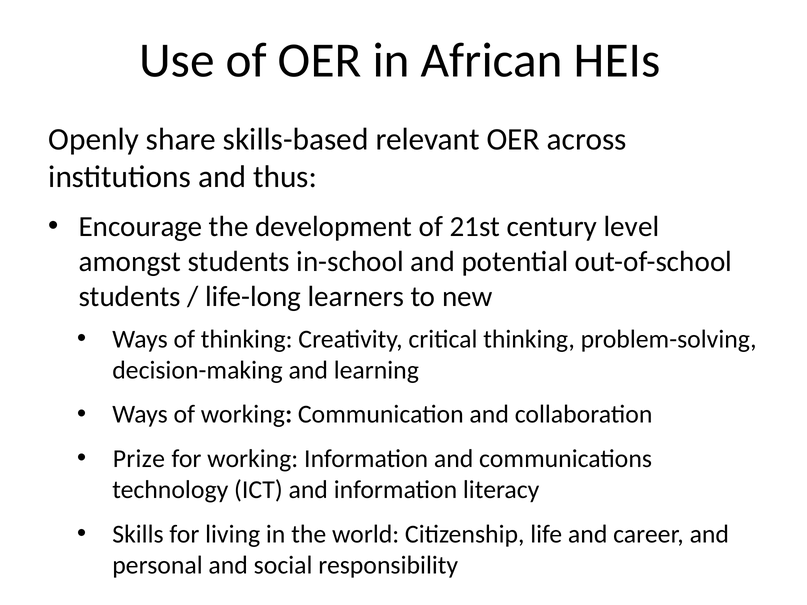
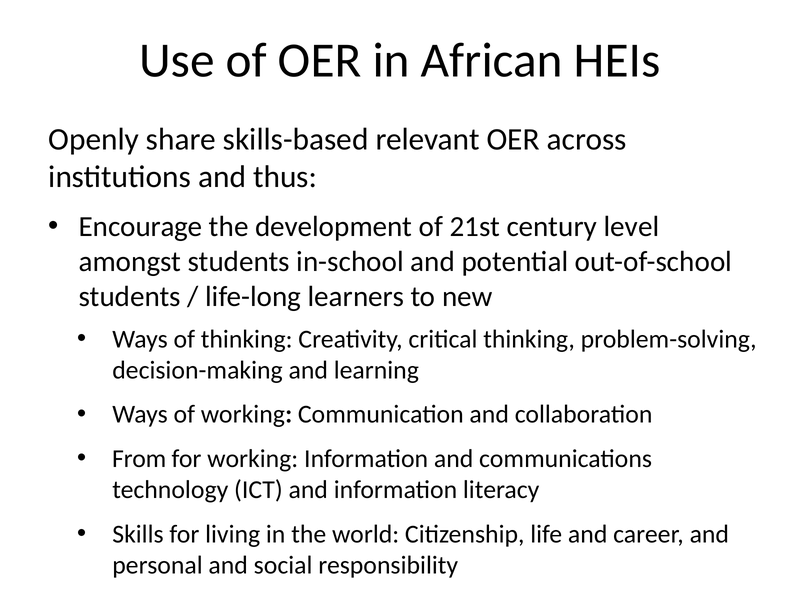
Prize: Prize -> From
